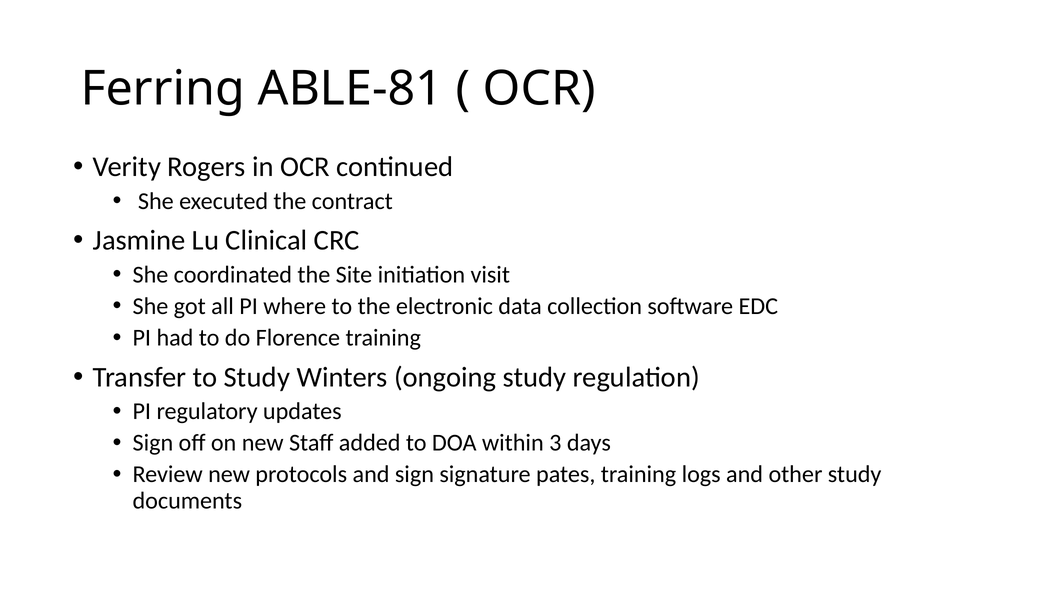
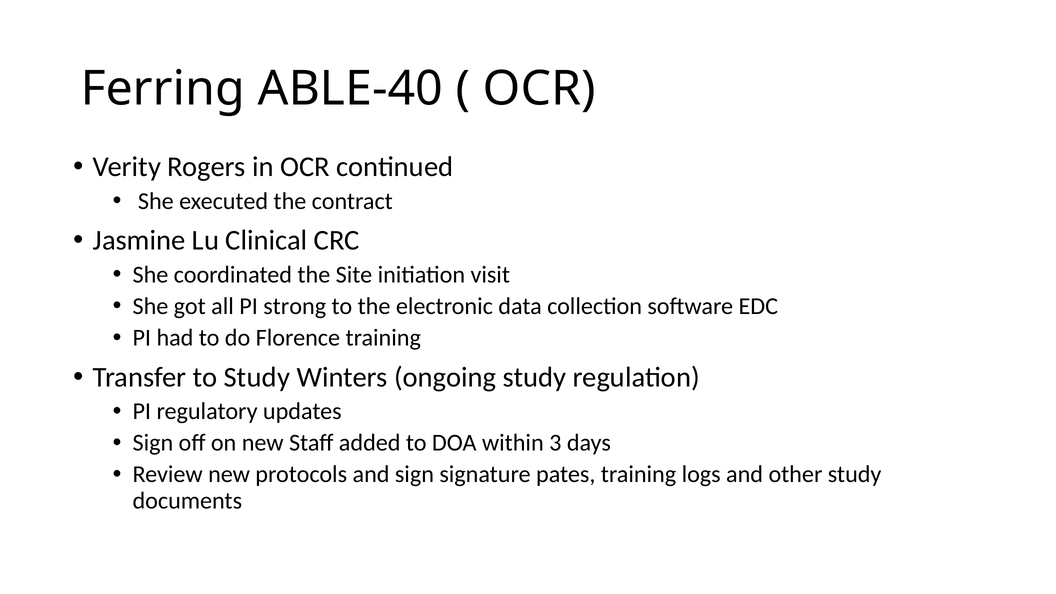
ABLE-81: ABLE-81 -> ABLE-40
where: where -> strong
